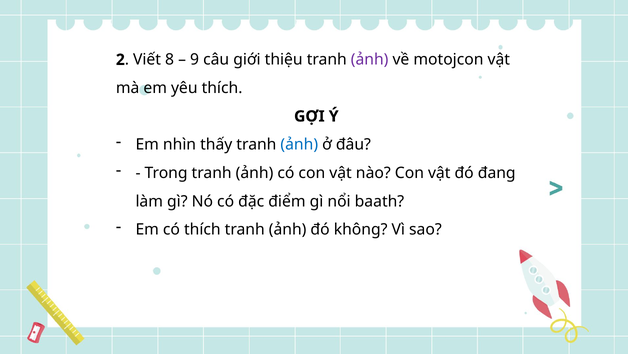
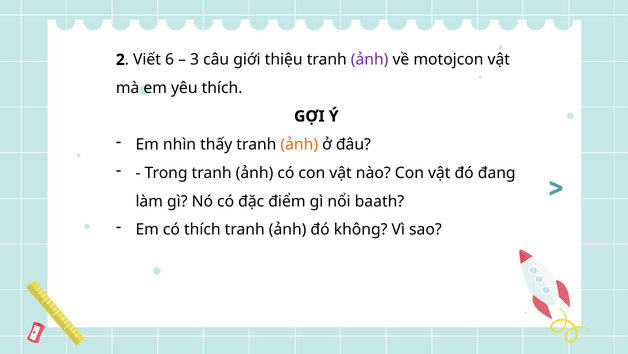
8: 8 -> 6
9: 9 -> 3
ảnh at (299, 144) colour: blue -> orange
